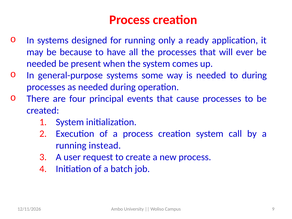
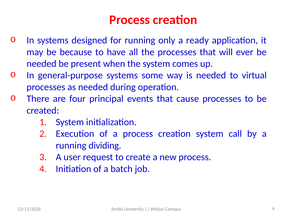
to during: during -> virtual
instead: instead -> dividing
